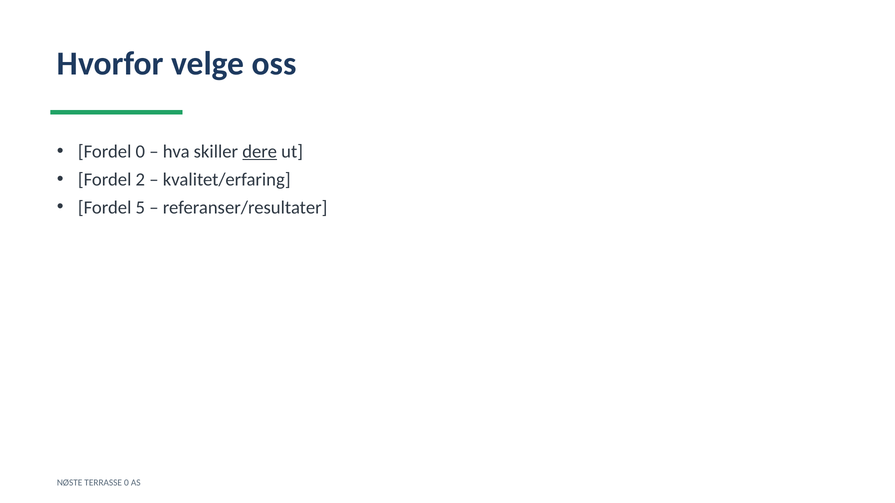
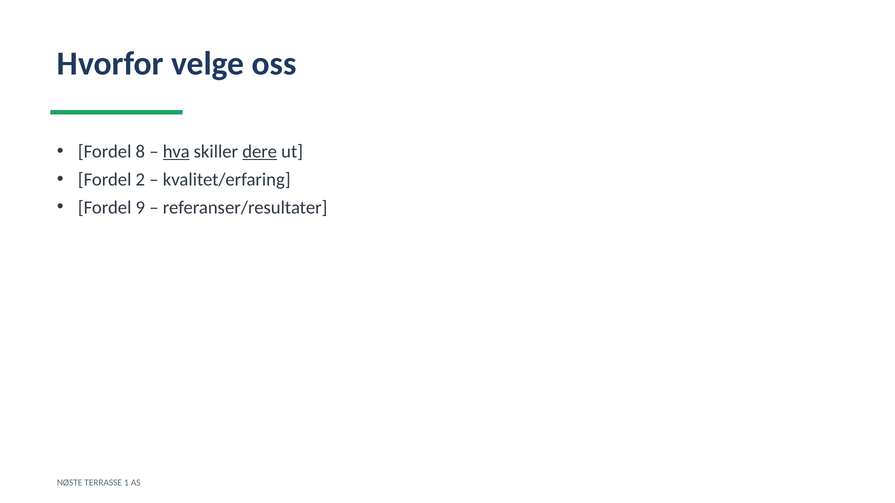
Fordel 0: 0 -> 8
hva underline: none -> present
5: 5 -> 9
TERRASSE 0: 0 -> 1
